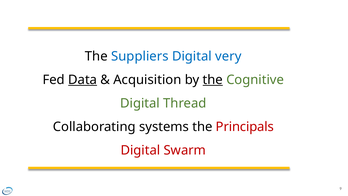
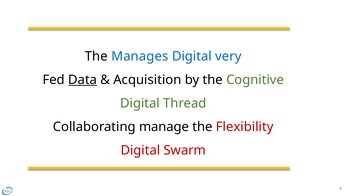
Suppliers: Suppliers -> Manages
the at (213, 80) underline: present -> none
systems: systems -> manage
Principals: Principals -> Flexibility
